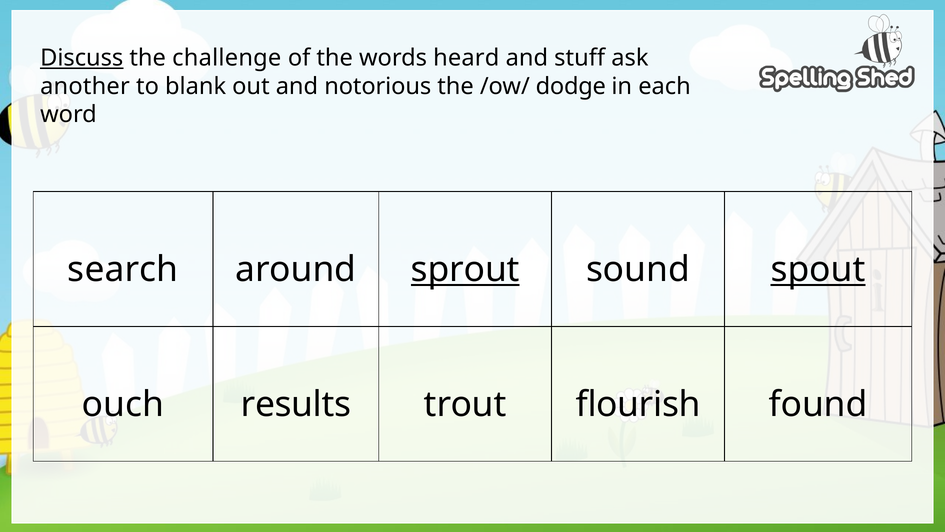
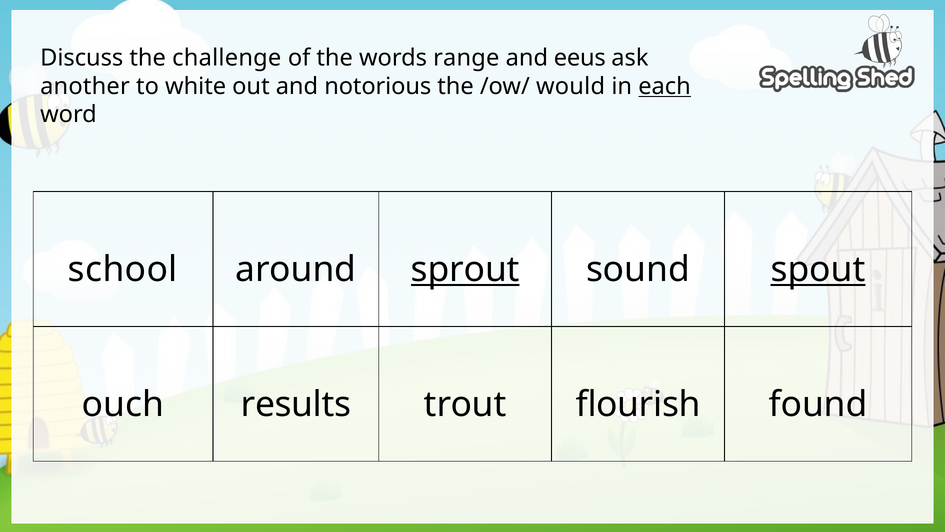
Discuss underline: present -> none
heard: heard -> range
stuff: stuff -> eeus
blank: blank -> white
dodge: dodge -> would
each underline: none -> present
search: search -> school
